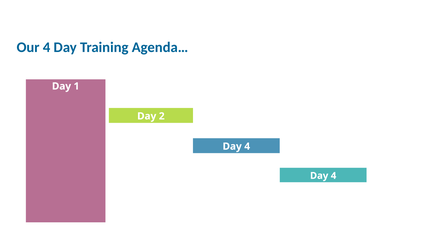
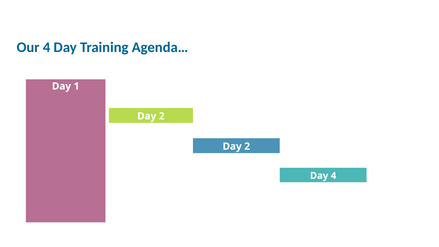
4 at (247, 146): 4 -> 2
